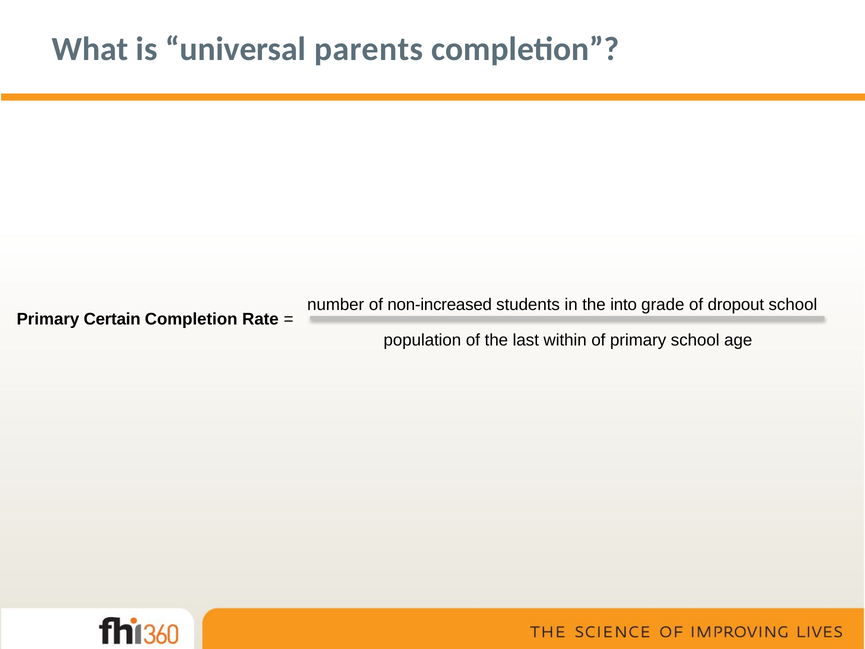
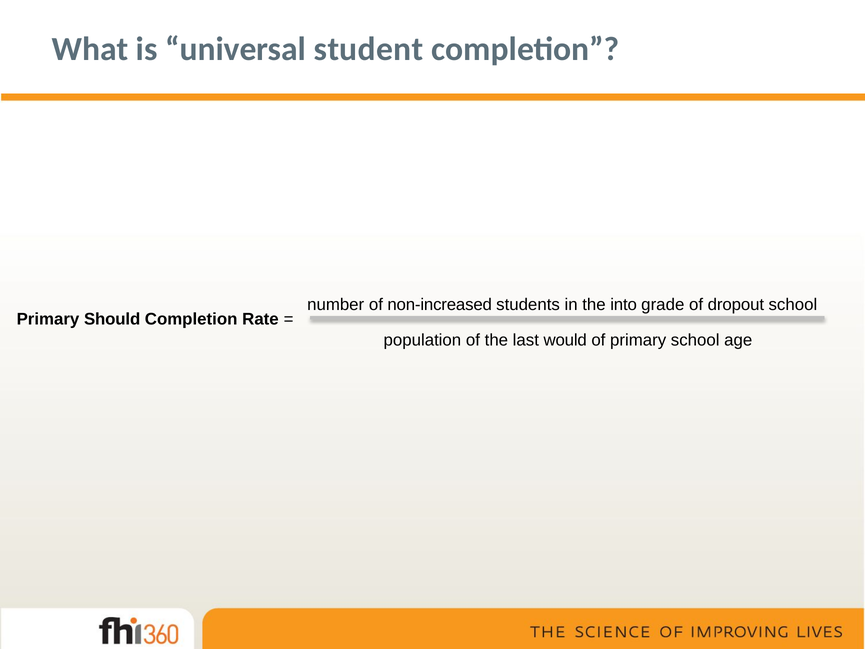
parents: parents -> student
Certain: Certain -> Should
within: within -> would
